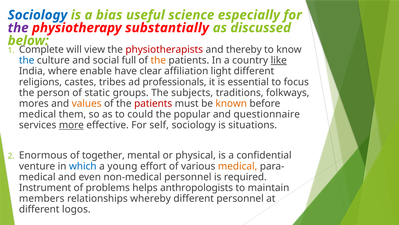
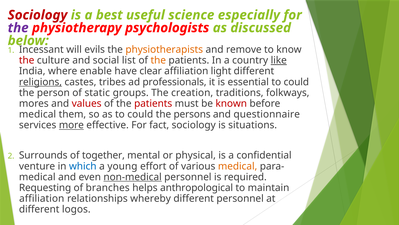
Sociology at (38, 15) colour: blue -> red
bias: bias -> best
substantially: substantially -> psychologists
Complete: Complete -> Incessant
view: view -> evils
physiotherapists colour: red -> orange
thereby: thereby -> remove
the at (27, 60) colour: blue -> red
full: full -> list
religions underline: none -> present
essential to focus: focus -> could
subjects: subjects -> creation
values colour: orange -> red
known colour: orange -> red
popular: popular -> persons
self: self -> fact
Enormous: Enormous -> Surrounds
non-medical underline: none -> present
Instrument: Instrument -> Requesting
problems: problems -> branches
anthropologists: anthropologists -> anthropological
members at (42, 198): members -> affiliation
